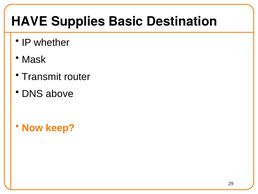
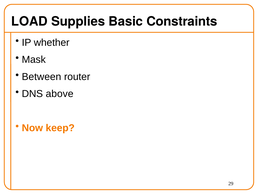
HAVE: HAVE -> LOAD
Destination: Destination -> Constraints
Transmit: Transmit -> Between
